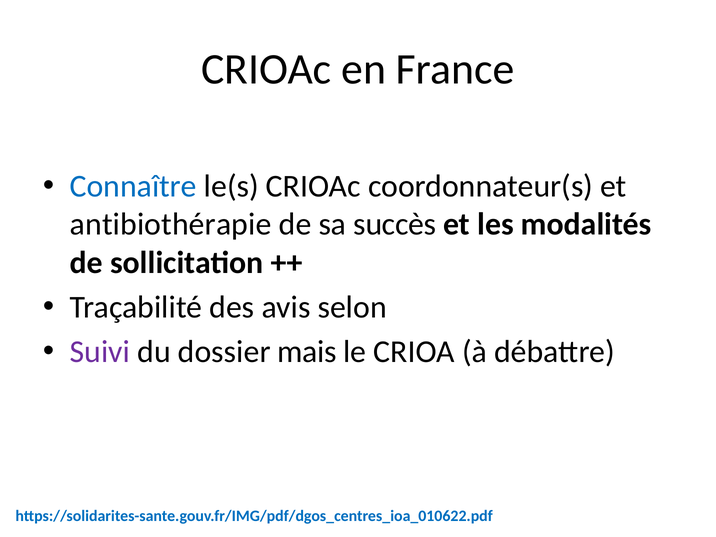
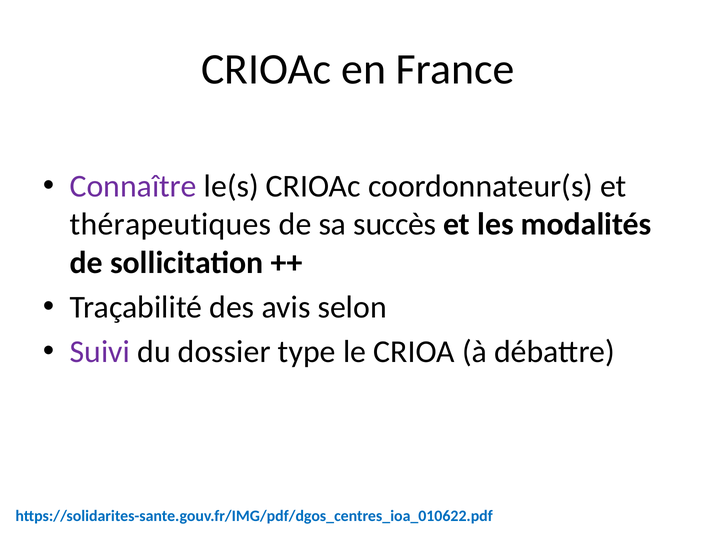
Connaître colour: blue -> purple
antibiothérapie: antibiothérapie -> thérapeutiques
mais: mais -> type
